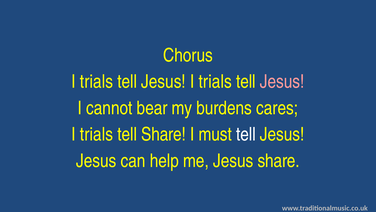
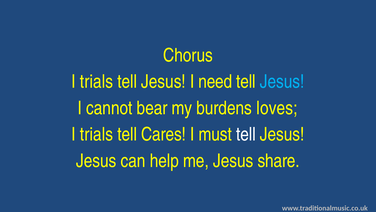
Jesus I trials: trials -> need
Jesus at (282, 81) colour: pink -> light blue
cares: cares -> loves
tell Share: Share -> Cares
